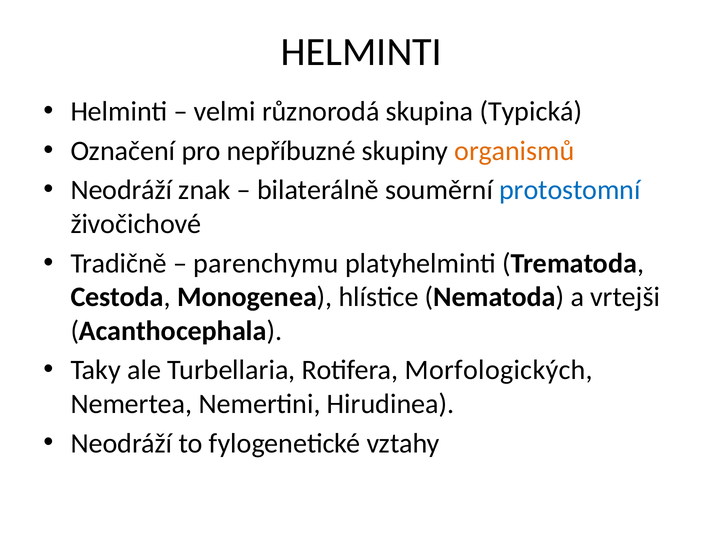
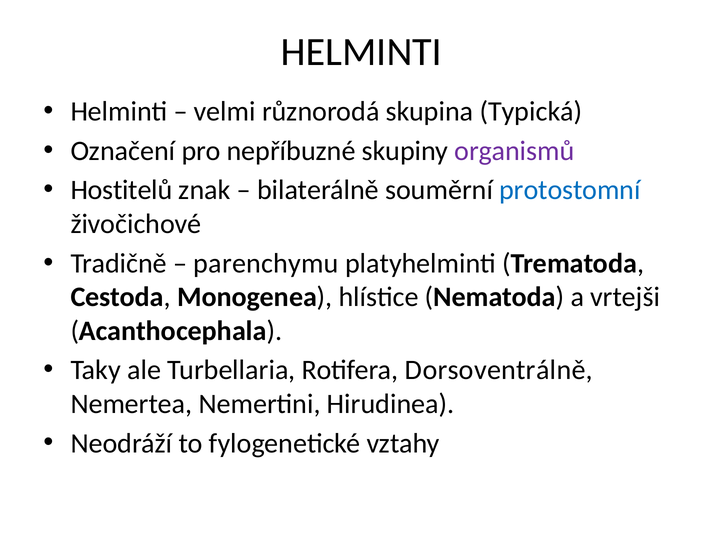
organismů colour: orange -> purple
Neodráží at (121, 190): Neodráží -> Hostitelů
Morfologických: Morfologických -> Dorsoventrálně
